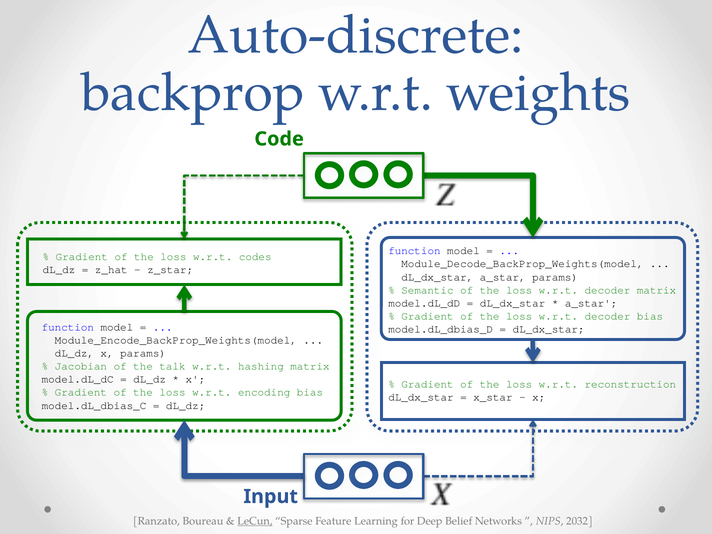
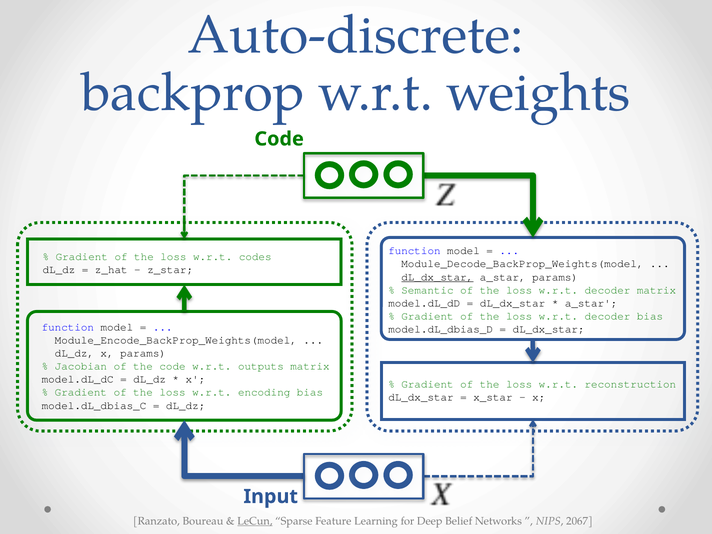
dL_dx_star at (437, 277) underline: none -> present
the talk: talk -> code
hashing: hashing -> outputs
2032: 2032 -> 2067
